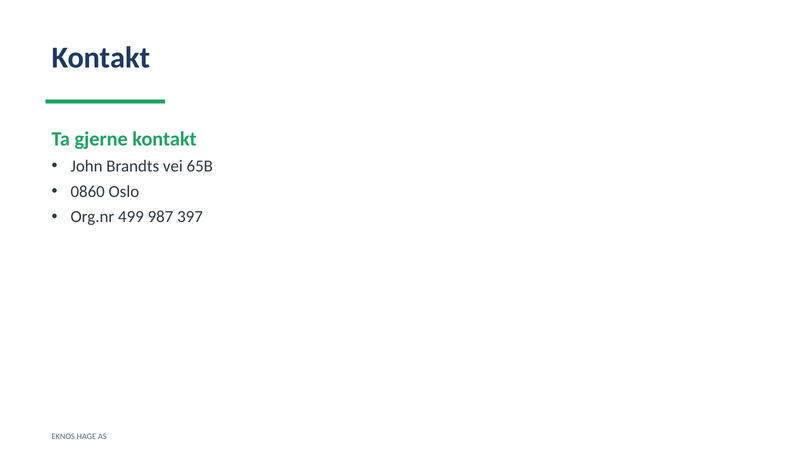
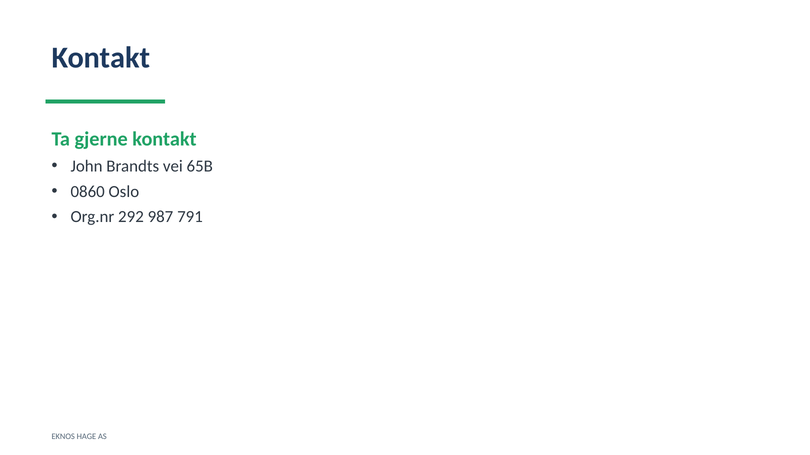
499: 499 -> 292
397: 397 -> 791
